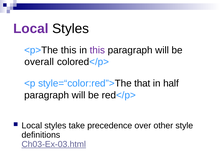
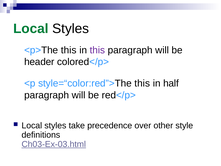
Local at (31, 29) colour: purple -> green
overall: overall -> header
style=“color:red”>The that: that -> this
